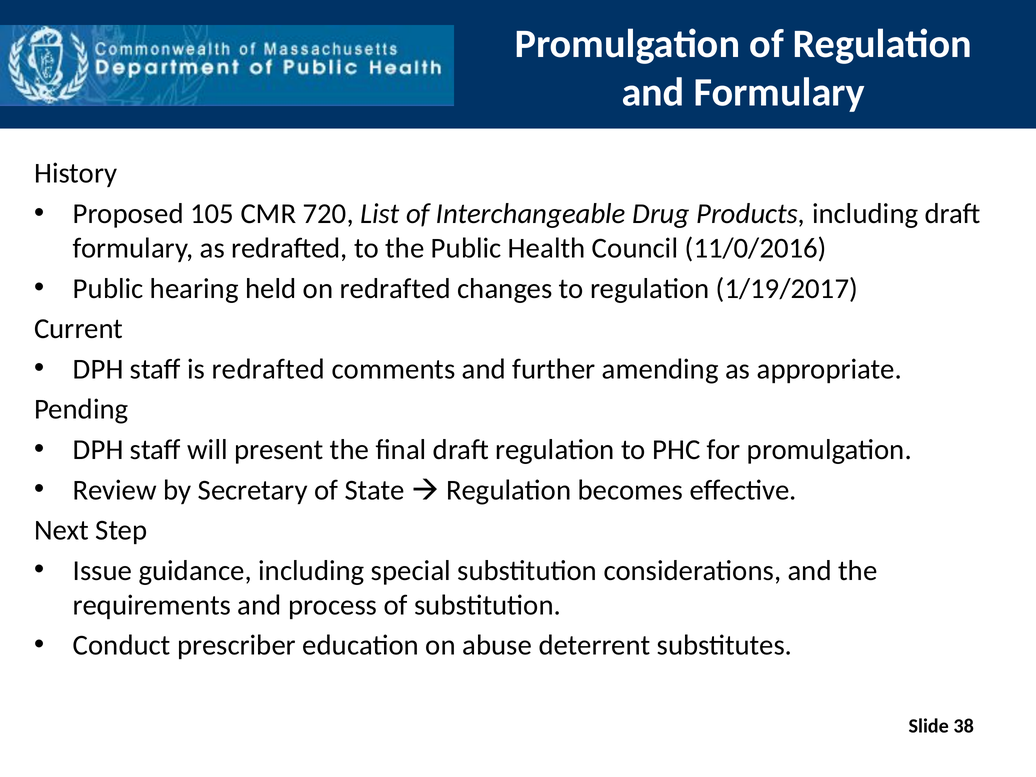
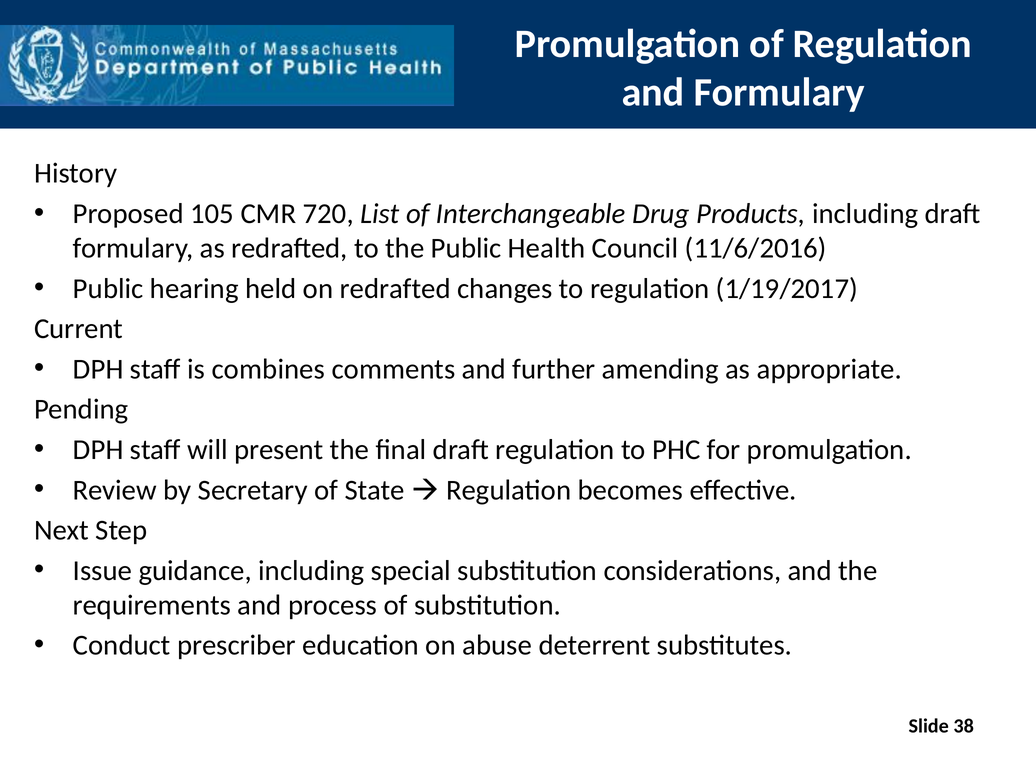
11/0/2016: 11/0/2016 -> 11/6/2016
is redrafted: redrafted -> combines
